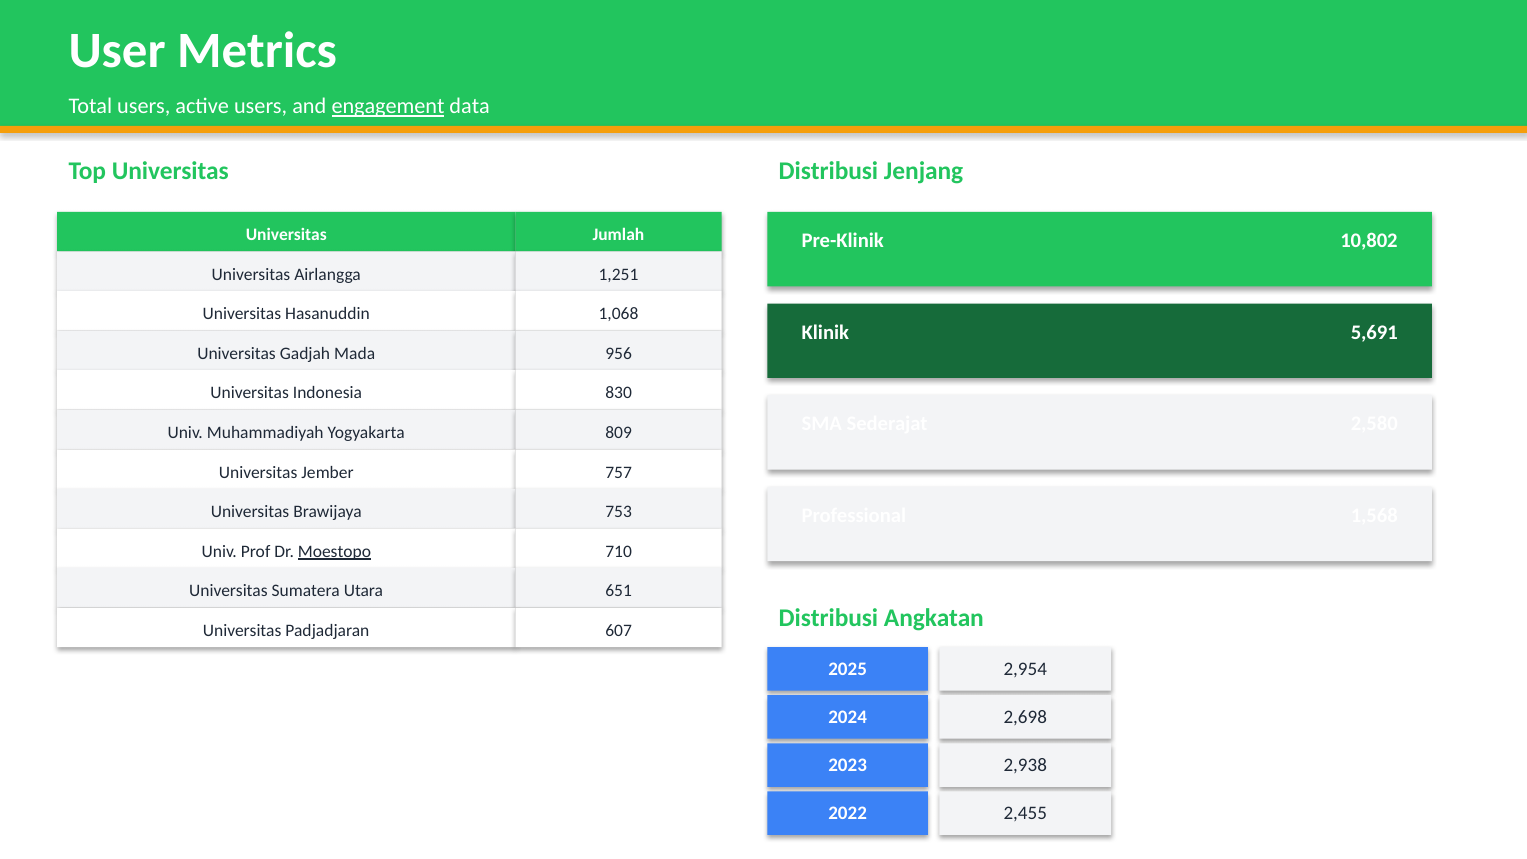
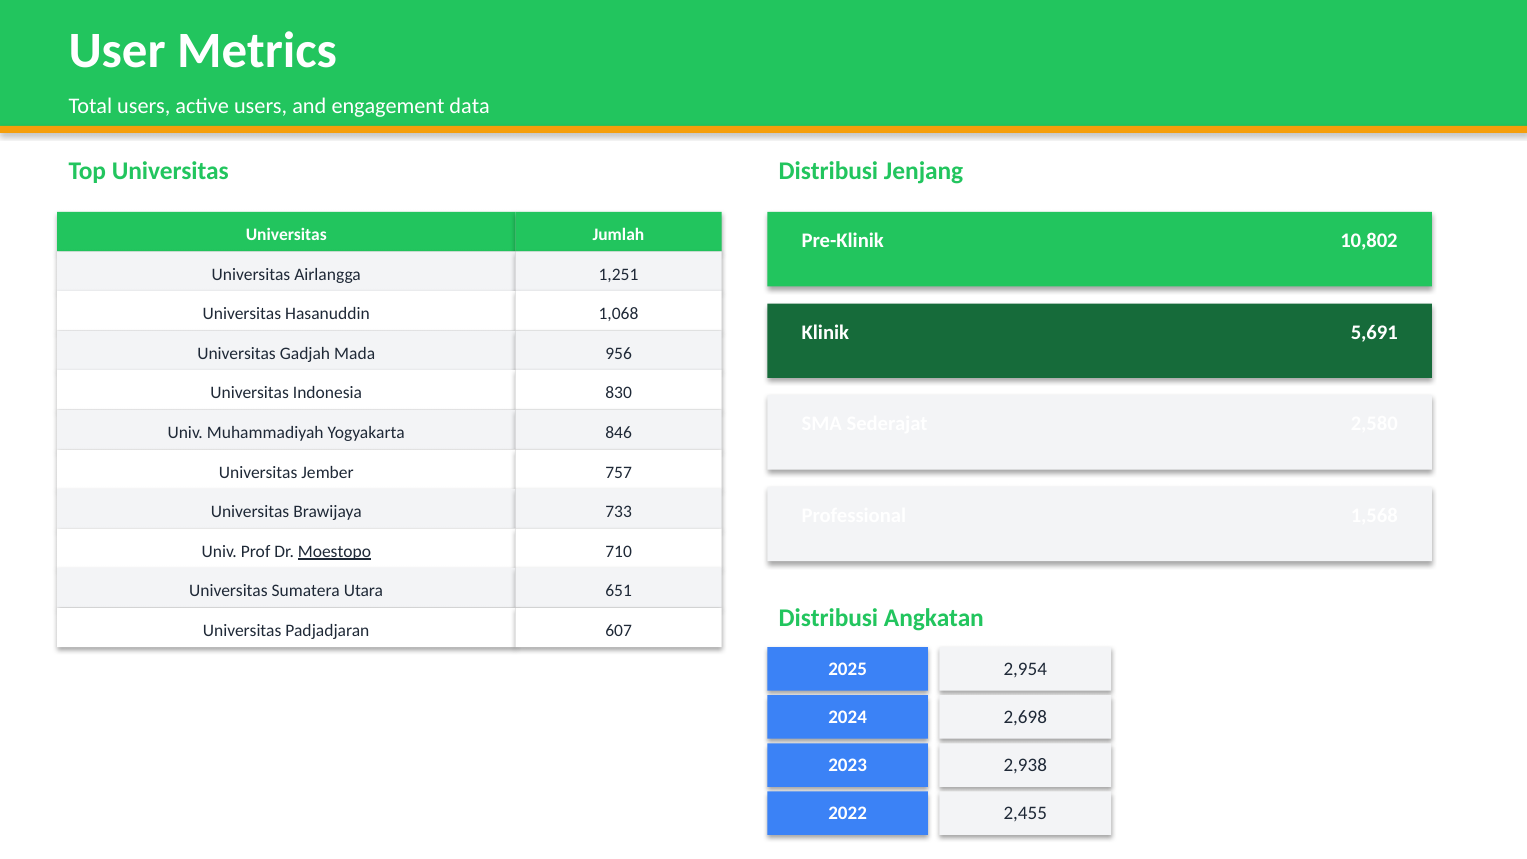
engagement underline: present -> none
809: 809 -> 846
753: 753 -> 733
